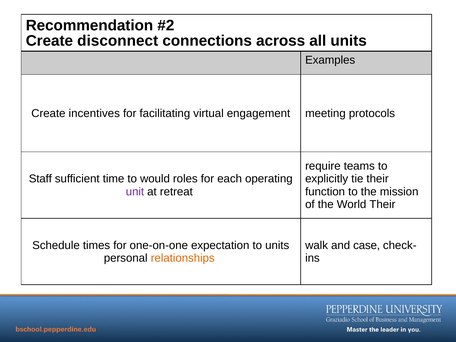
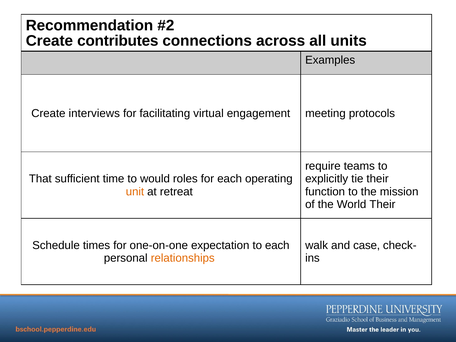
disconnect: disconnect -> contributes
incentives: incentives -> interviews
Staff: Staff -> That
unit colour: purple -> orange
to units: units -> each
